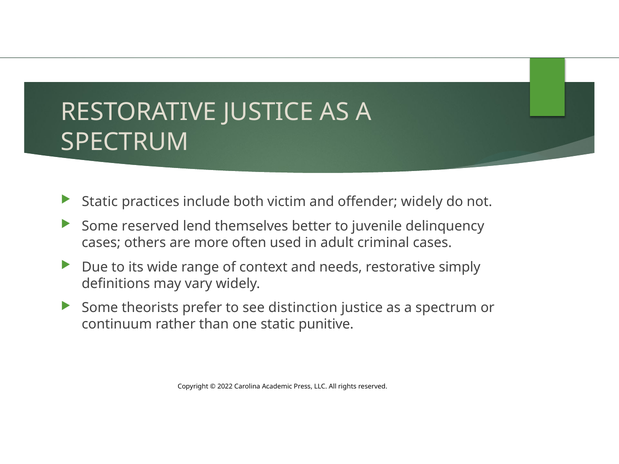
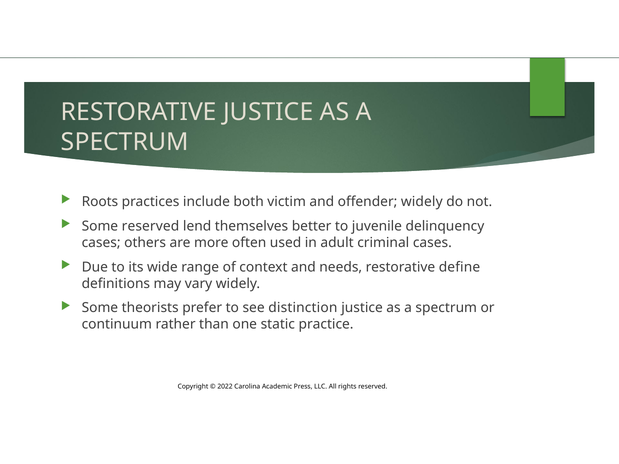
Static at (100, 202): Static -> Roots
simply: simply -> define
punitive: punitive -> practice
